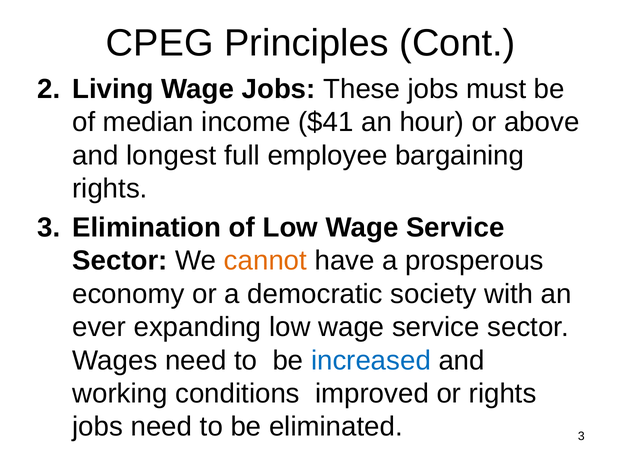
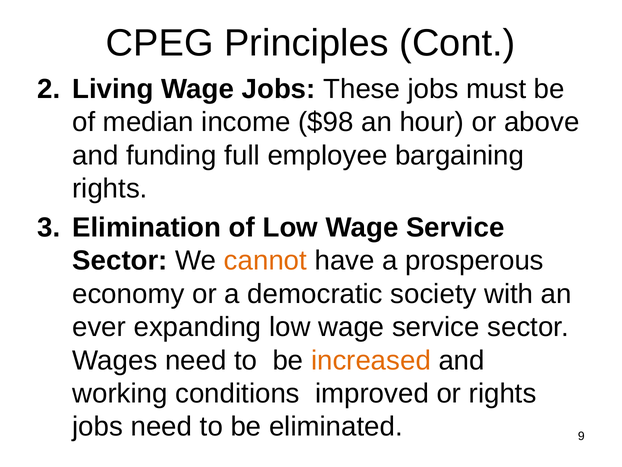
$41: $41 -> $98
longest: longest -> funding
increased colour: blue -> orange
eliminated 3: 3 -> 9
